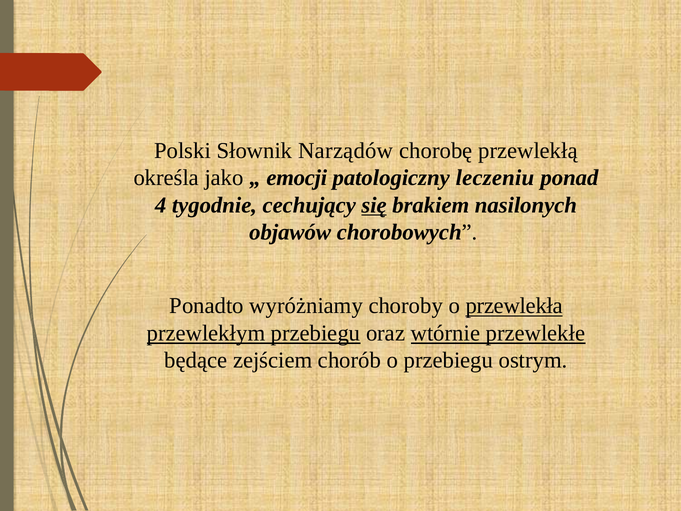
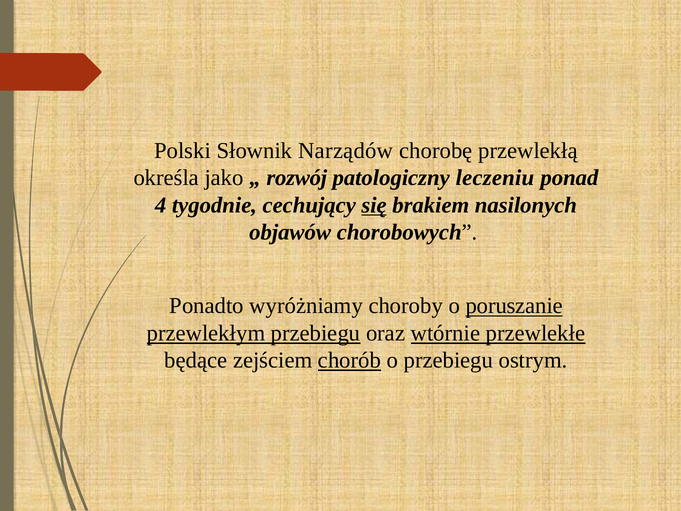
emocji: emocji -> rozwój
przewlekła: przewlekła -> poruszanie
chorób underline: none -> present
